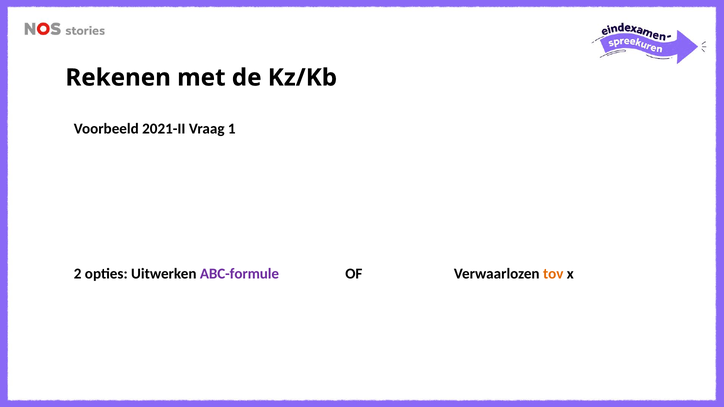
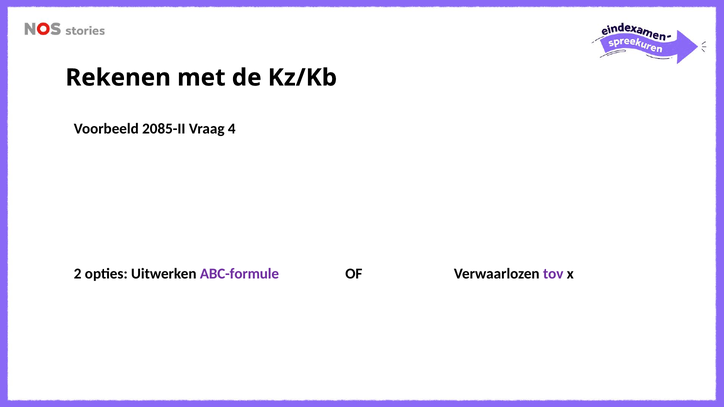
2021-II: 2021-II -> 2085-II
1: 1 -> 4
tov colour: orange -> purple
